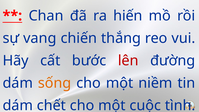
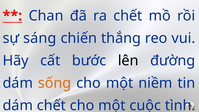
ra hiến: hiến -> chết
vang: vang -> sáng
lên colour: red -> black
